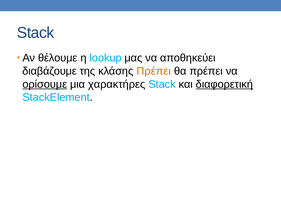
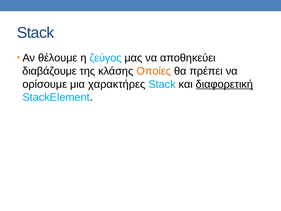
lookup: lookup -> ζεύγος
κλάσης Πρέπει: Πρέπει -> Οποίες
ορίσουμε underline: present -> none
